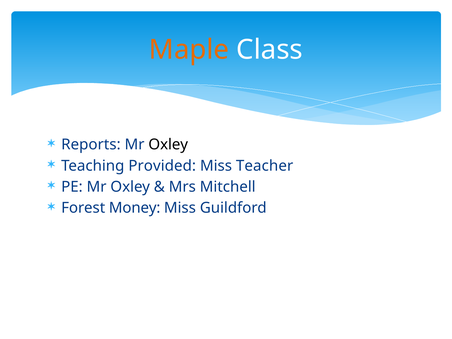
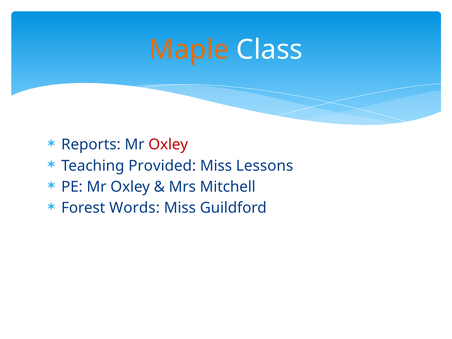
Oxley at (168, 145) colour: black -> red
Teacher: Teacher -> Lessons
Money: Money -> Words
